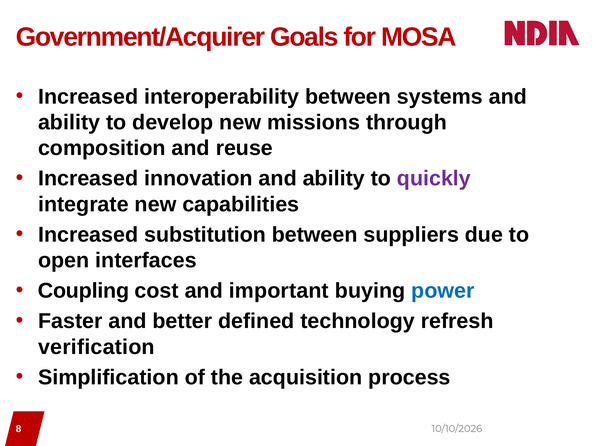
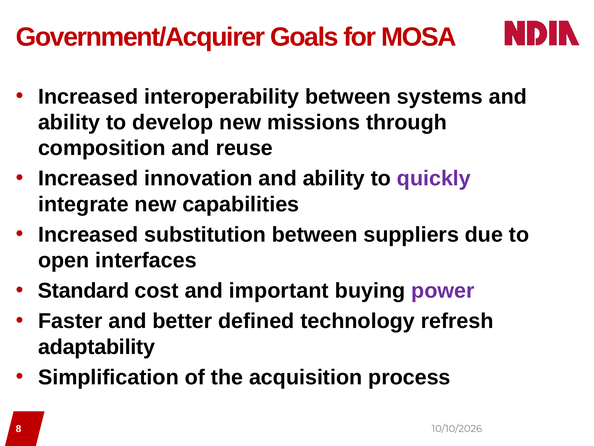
Coupling: Coupling -> Standard
power colour: blue -> purple
verification: verification -> adaptability
